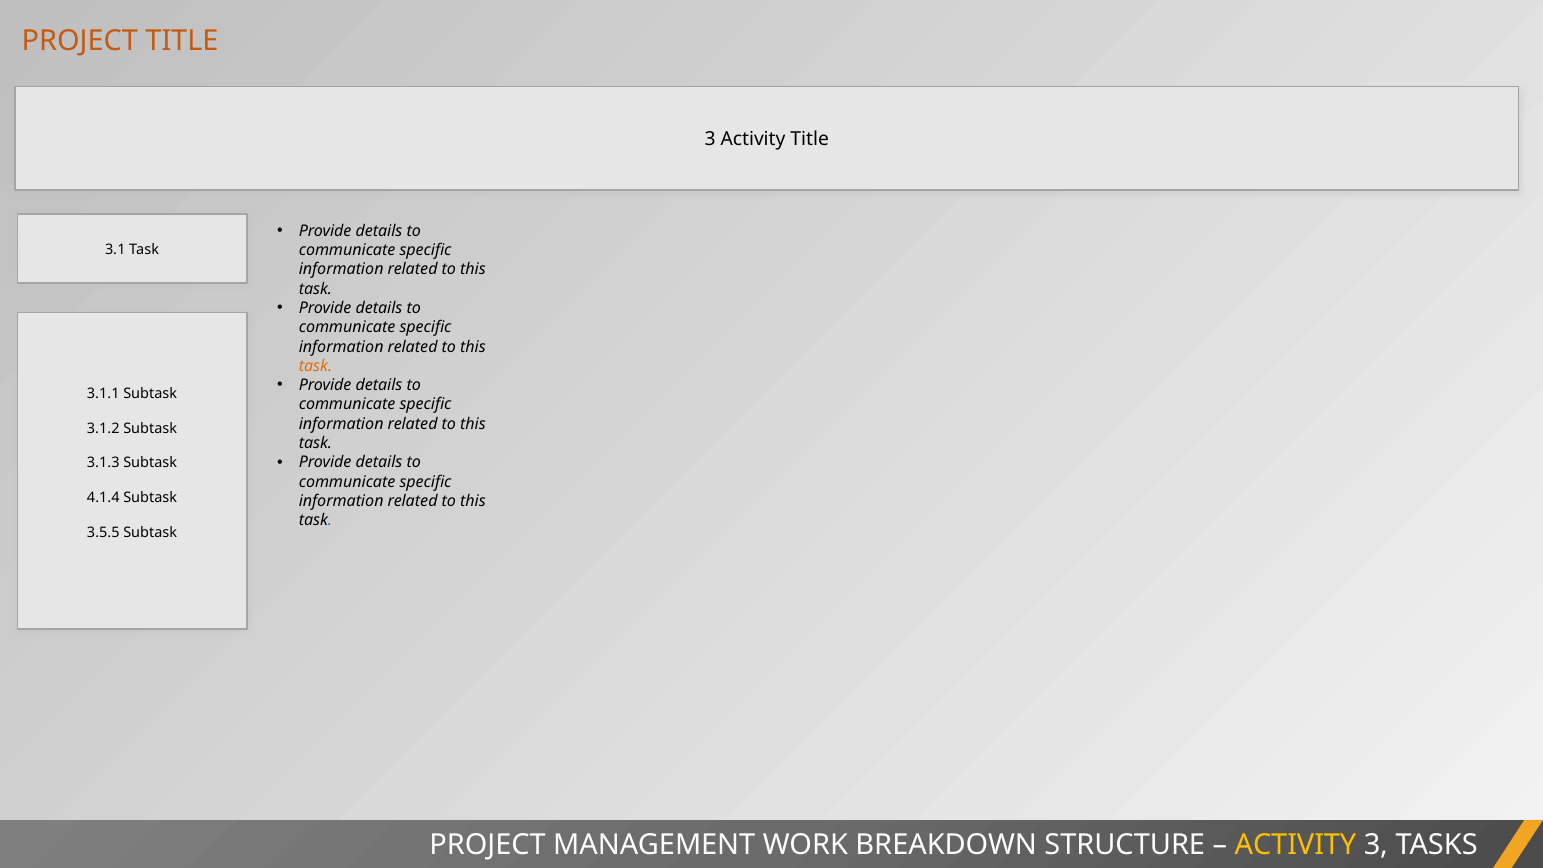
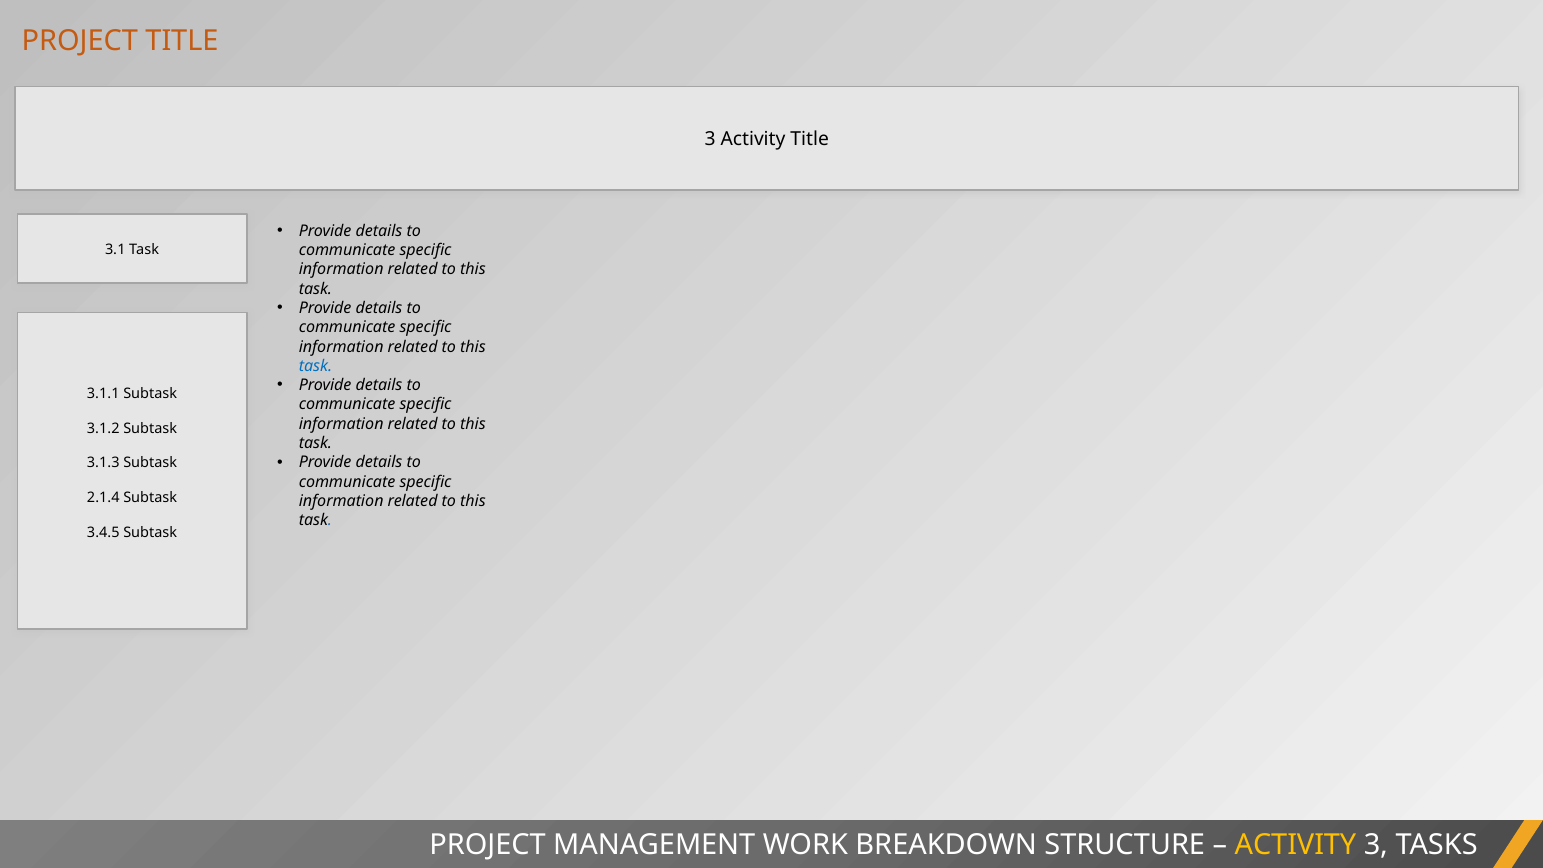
task at (316, 366) colour: orange -> blue
4.1.4: 4.1.4 -> 2.1.4
3.5.5: 3.5.5 -> 3.4.5
